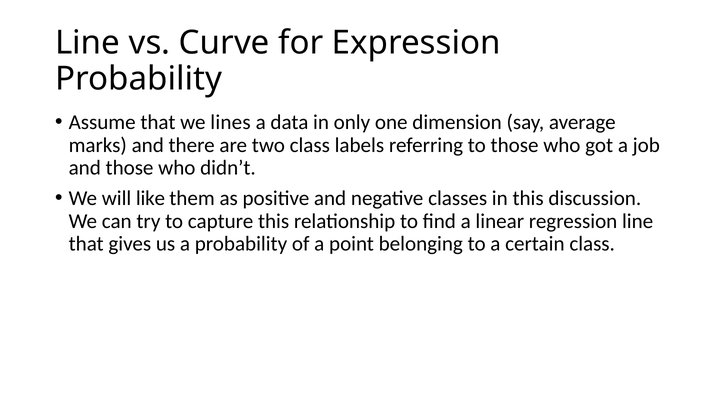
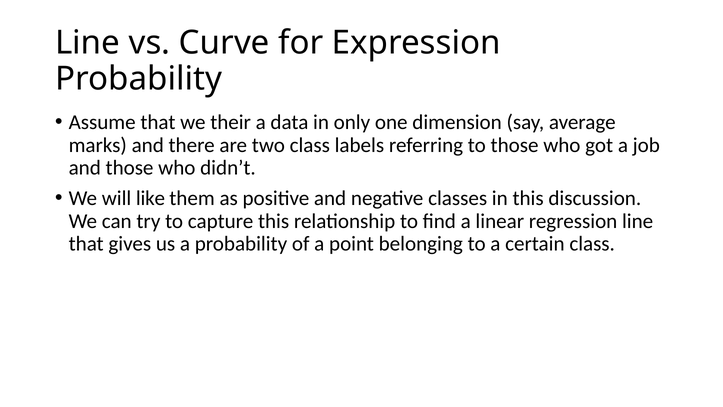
lines: lines -> their
